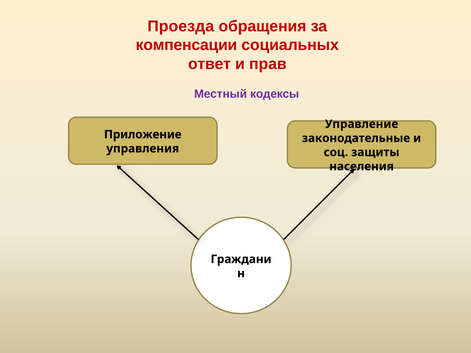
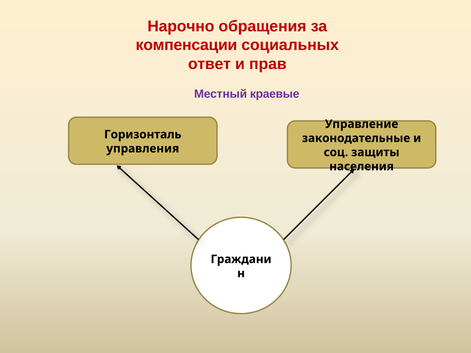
Проезда: Проезда -> Нарочно
кодексы: кодексы -> краевые
Приложение: Приложение -> Горизонталь
